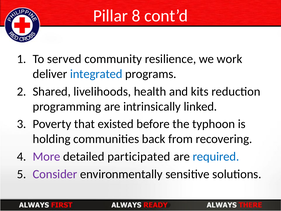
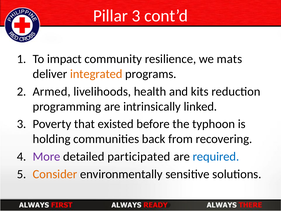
Pillar 8: 8 -> 3
served: served -> impact
work: work -> mats
integrated colour: blue -> orange
Shared: Shared -> Armed
Consider colour: purple -> orange
